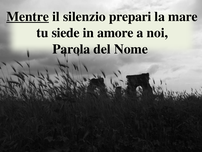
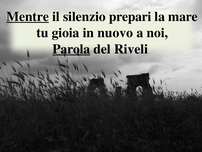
siede: siede -> gioia
amore: amore -> nuovo
Parola underline: none -> present
Nome: Nome -> Riveli
